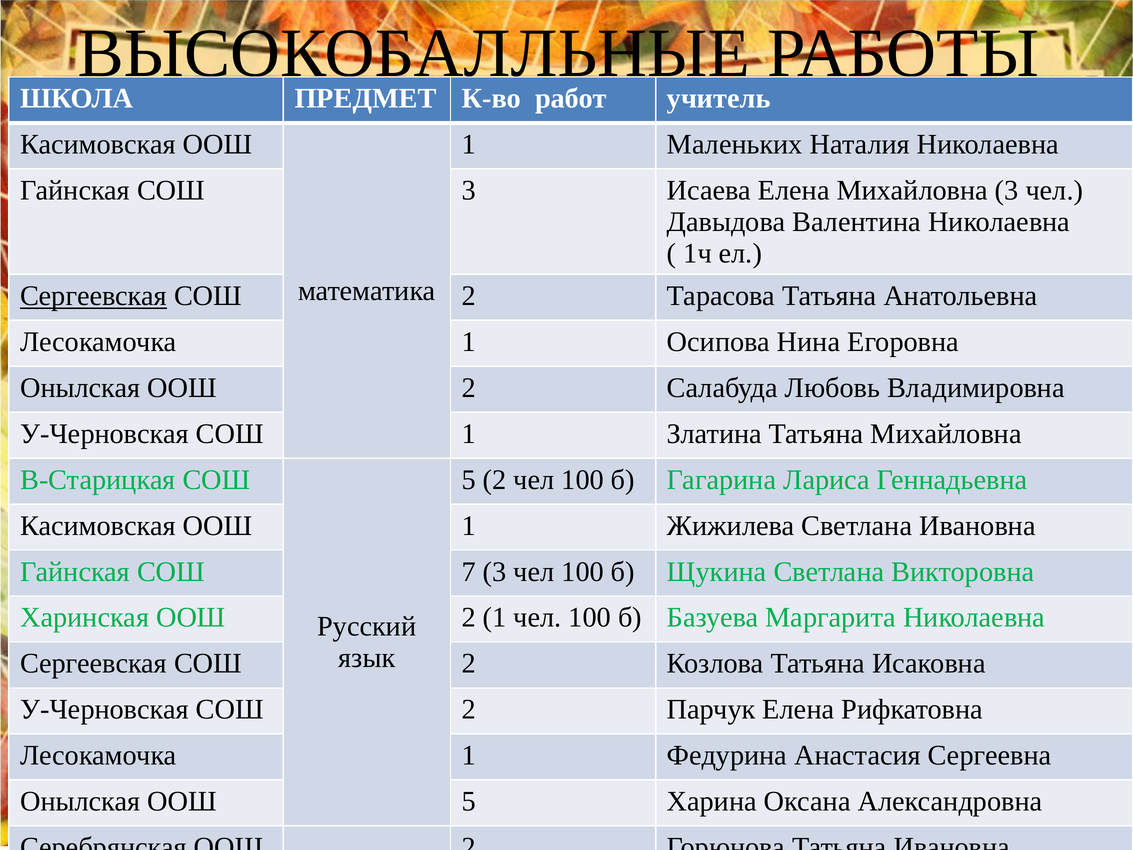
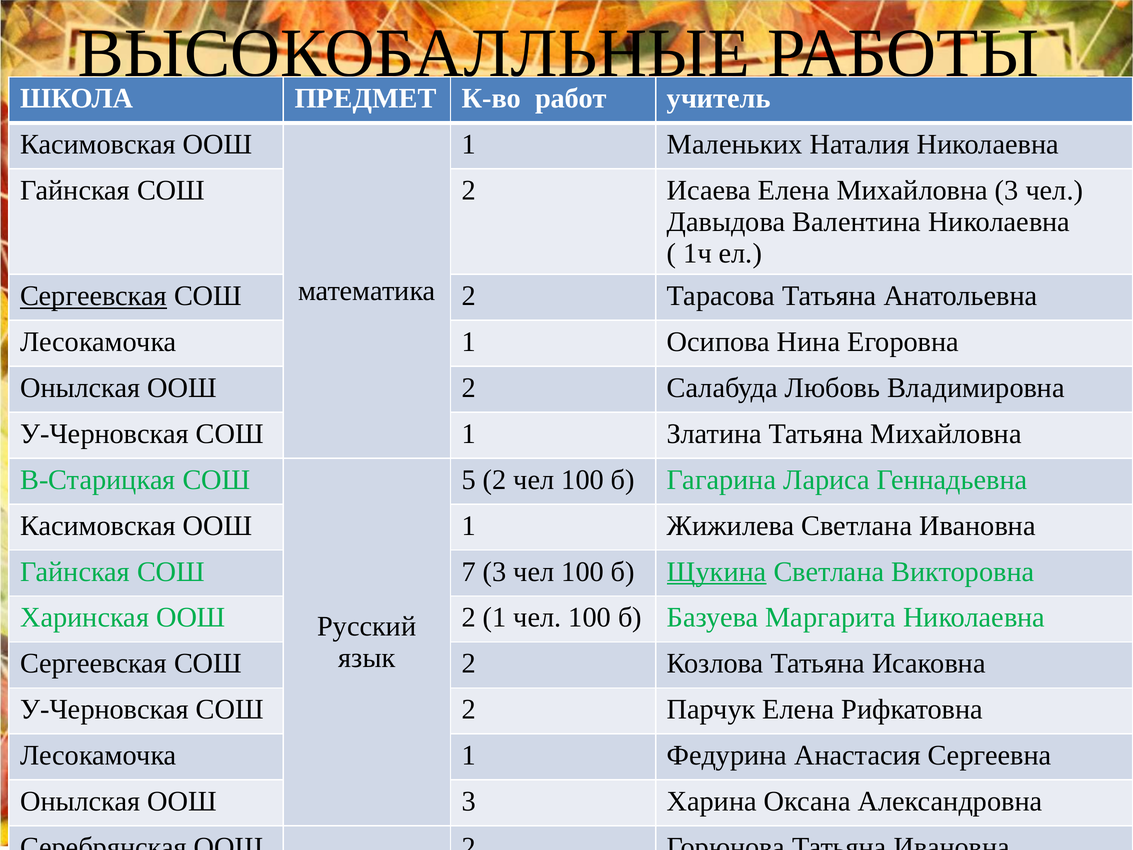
Гайнская СОШ 3: 3 -> 2
Щукина underline: none -> present
ООШ 5: 5 -> 3
